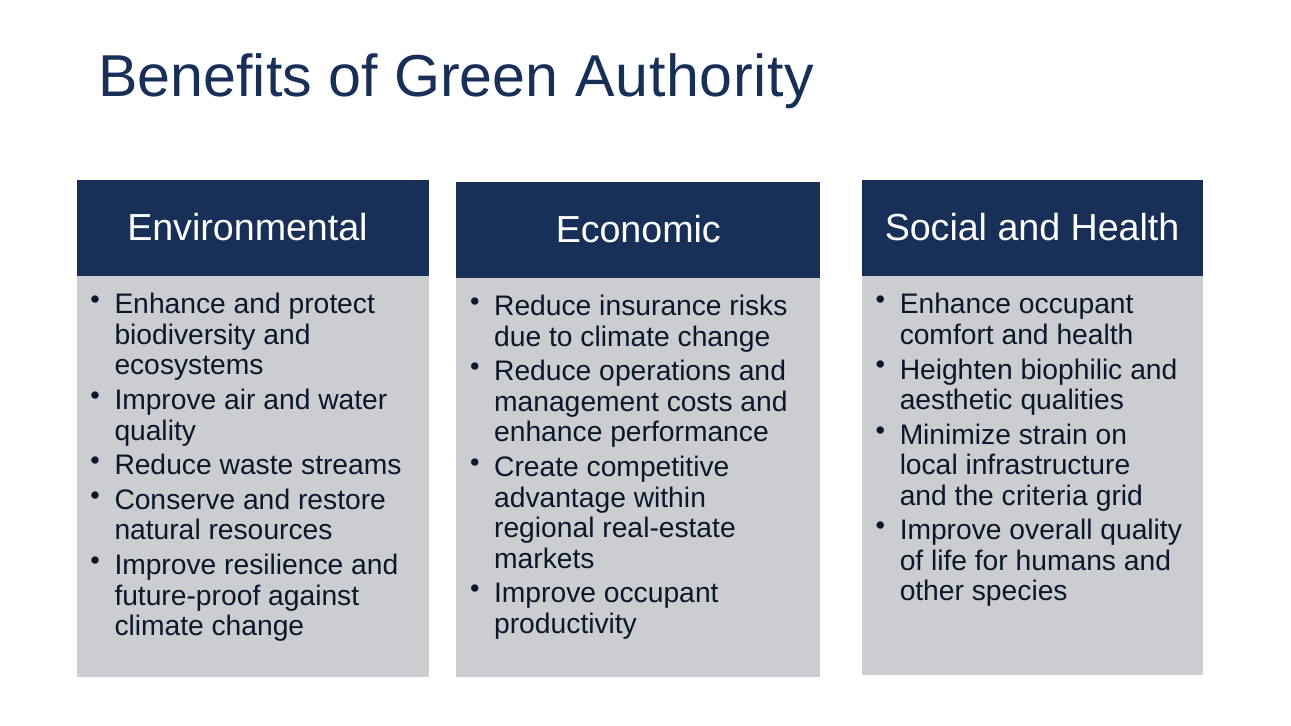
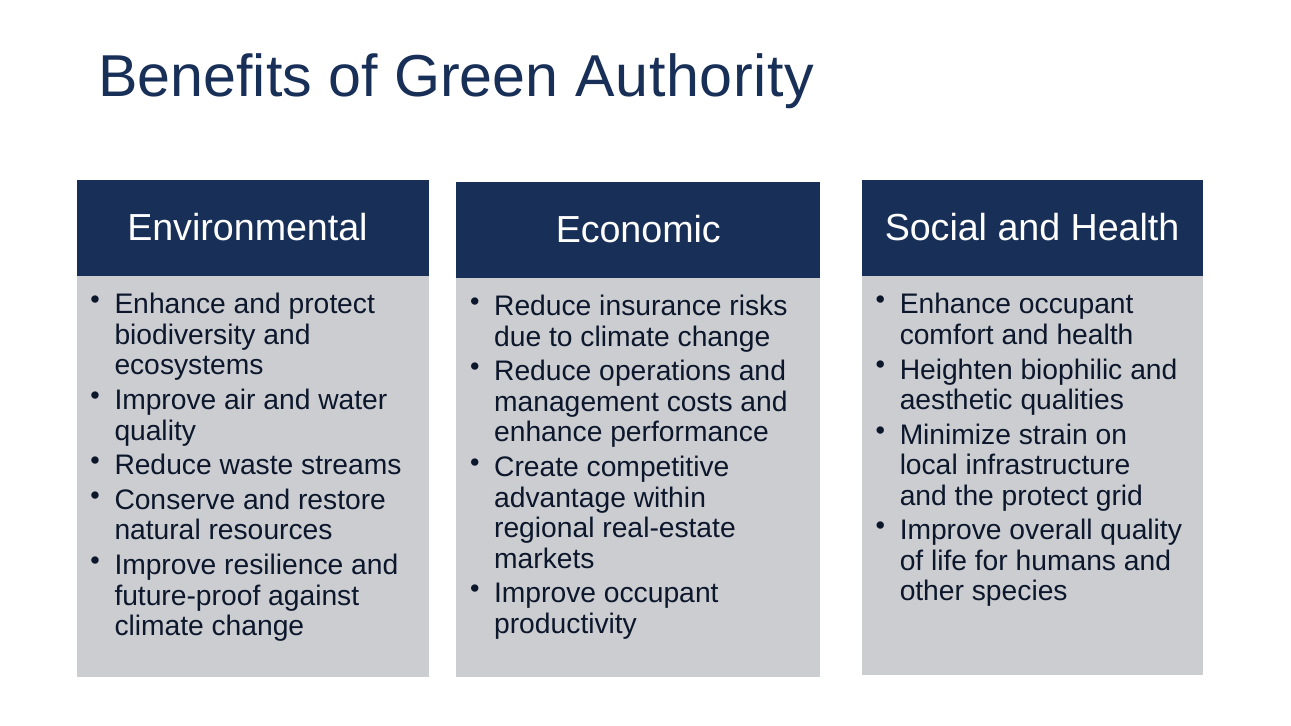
the criteria: criteria -> protect
